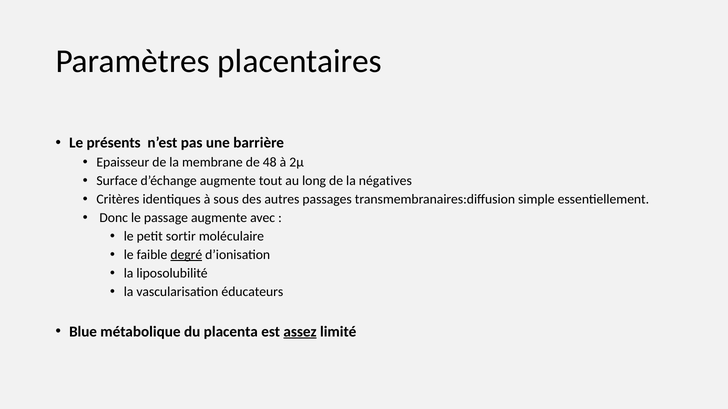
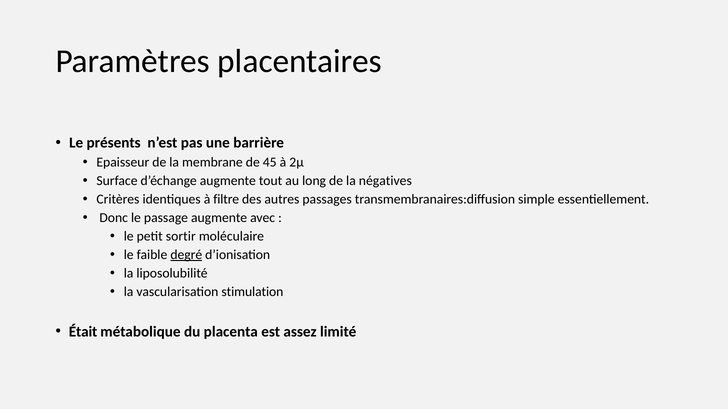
48: 48 -> 45
sous: sous -> filtre
éducateurs: éducateurs -> stimulation
Blue: Blue -> Était
assez underline: present -> none
